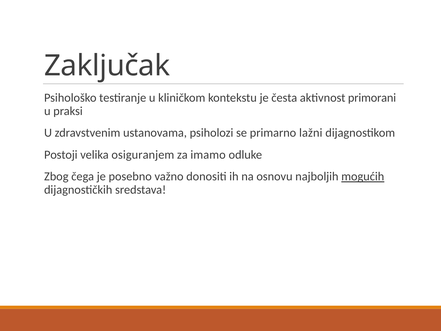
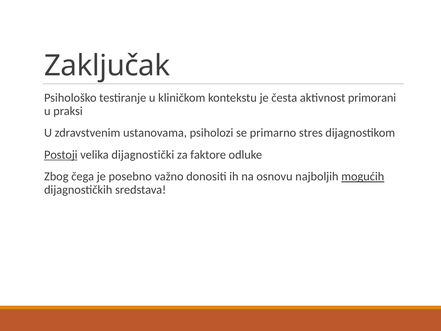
lažni: lažni -> stres
Postoji underline: none -> present
osiguranjem: osiguranjem -> dijagnostički
imamo: imamo -> faktore
